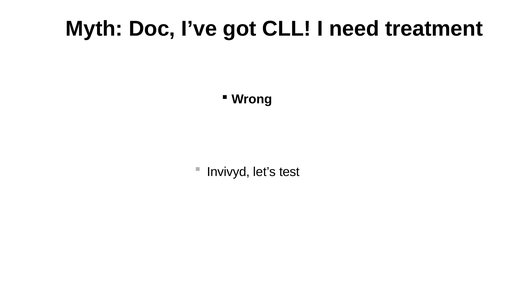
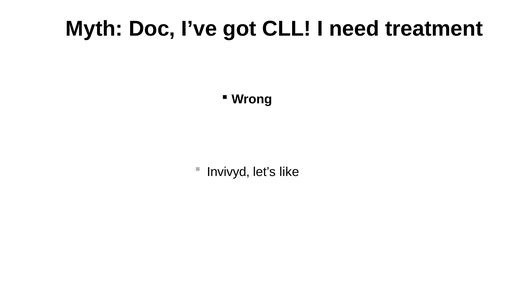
test: test -> like
